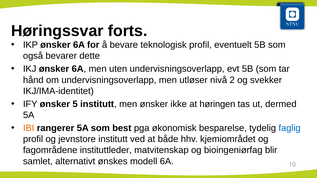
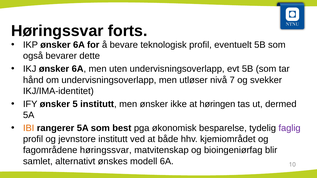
2: 2 -> 7
faglig colour: blue -> purple
fagområdene instituttleder: instituttleder -> høringssvar
